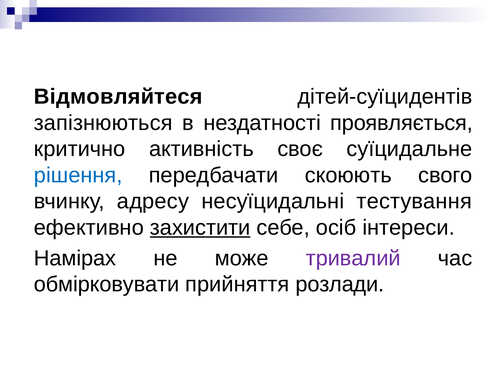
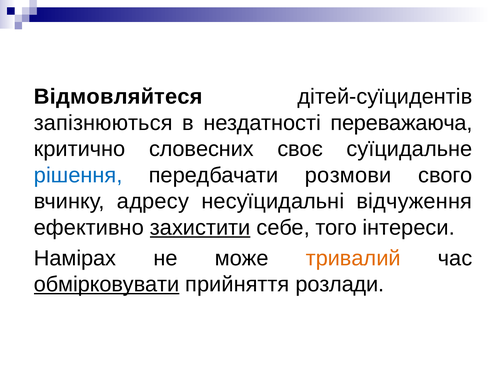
проявляється: проявляється -> переважаюча
активність: активність -> словесних
скоюють: скоюють -> розмови
тестування: тестування -> відчуження
осіб: осіб -> того
тривалий colour: purple -> orange
обмірковувати underline: none -> present
